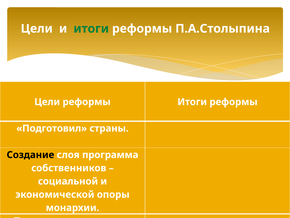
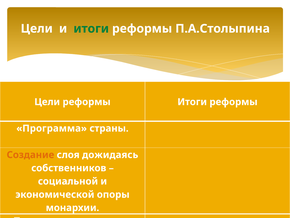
Подготовил at (52, 128): Подготовил -> Программа
Создание colour: black -> orange
программа: программа -> дожидаясь
